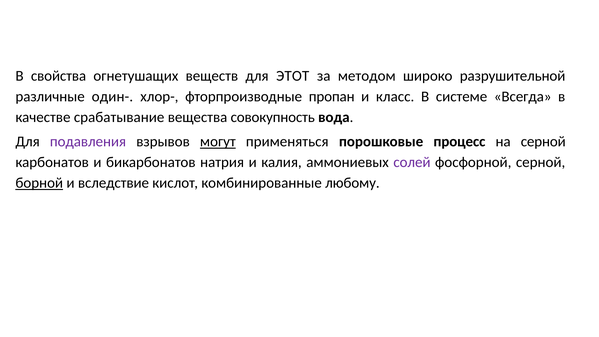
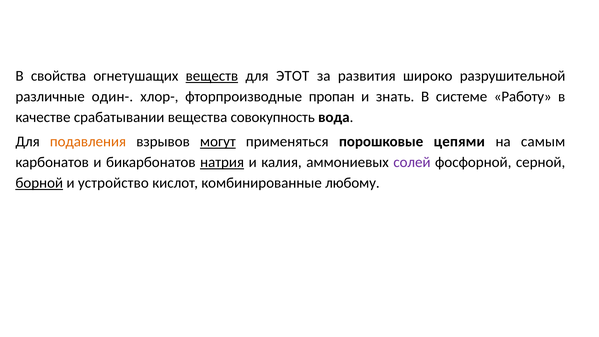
веществ underline: none -> present
методом: методом -> развития
класс: класс -> знать
Всегда: Всегда -> Работу
срабатывание: срабатывание -> срабатывании
подавления colour: purple -> orange
процесс: процесс -> цепями
на серной: серной -> самым
натрия underline: none -> present
вследствие: вследствие -> устройство
